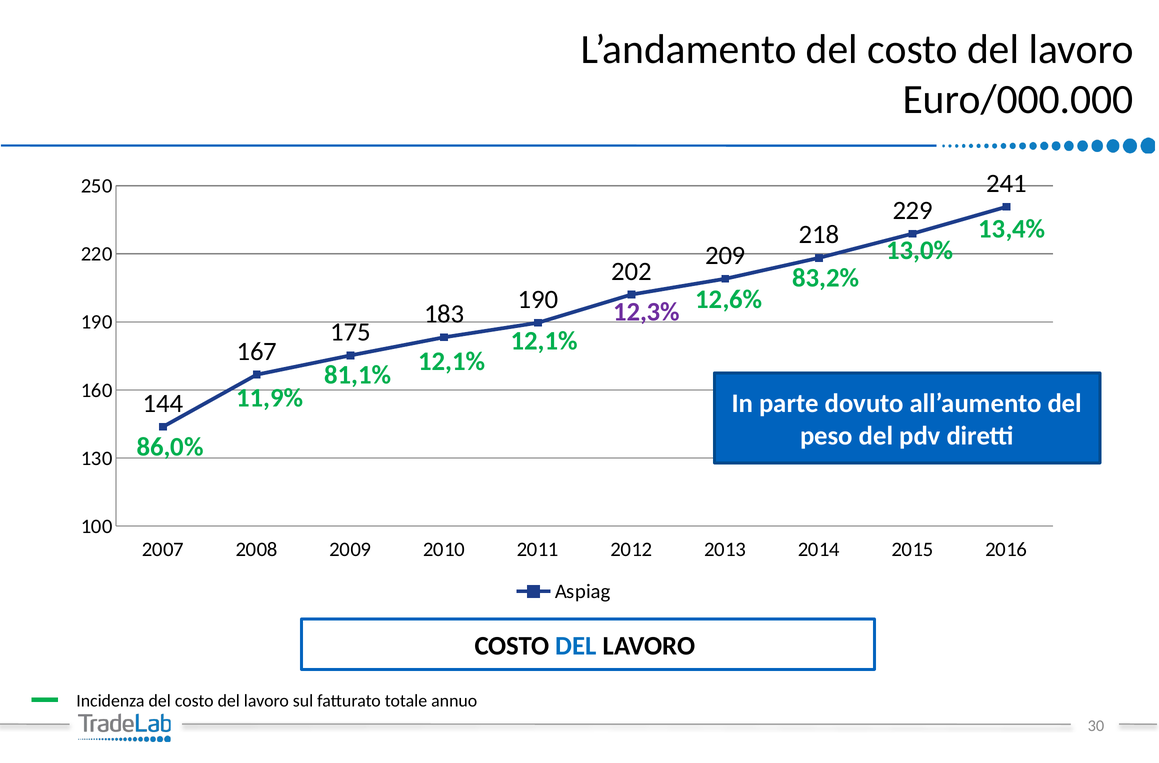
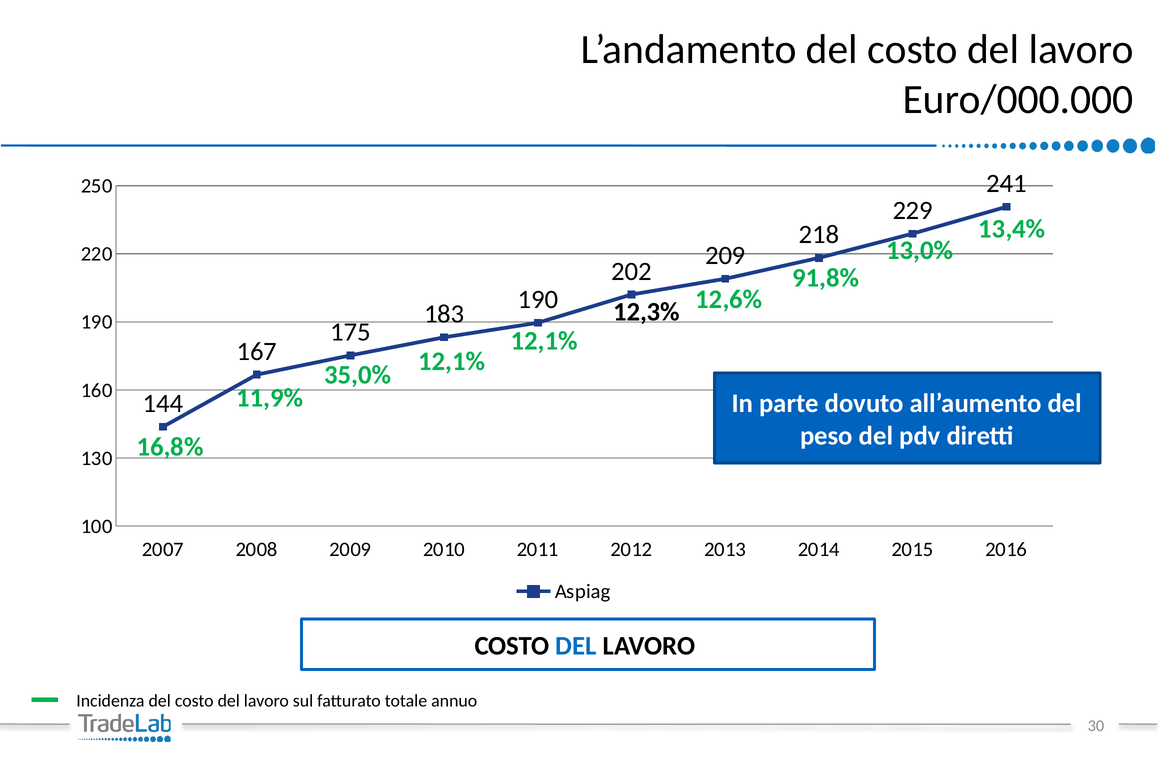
83,2%: 83,2% -> 91,8%
12,3% colour: purple -> black
81,1%: 81,1% -> 35,0%
86,0%: 86,0% -> 16,8%
